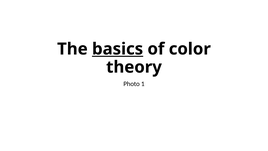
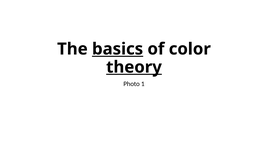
theory underline: none -> present
